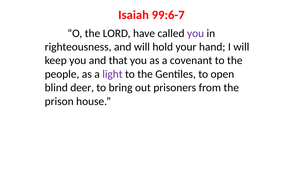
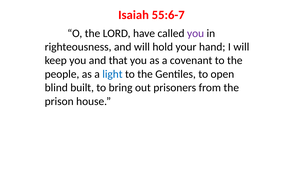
99:6-7: 99:6-7 -> 55:6-7
light colour: purple -> blue
deer: deer -> built
